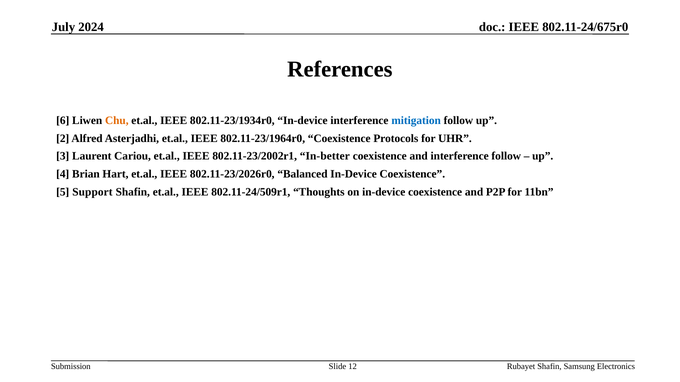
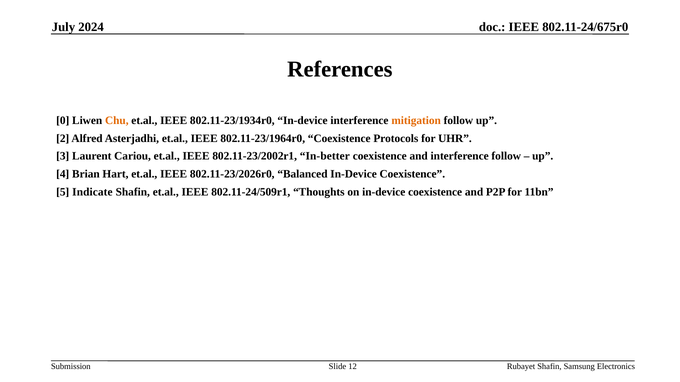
6: 6 -> 0
mitigation colour: blue -> orange
Support: Support -> Indicate
